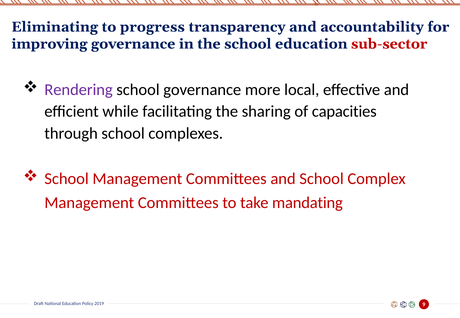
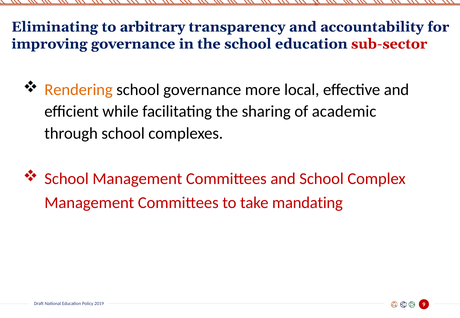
progress: progress -> arbitrary
Rendering colour: purple -> orange
capacities: capacities -> academic
